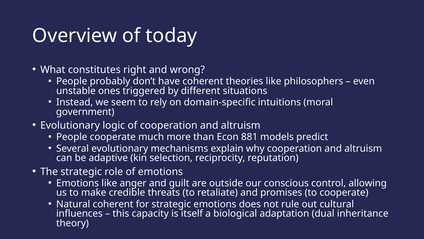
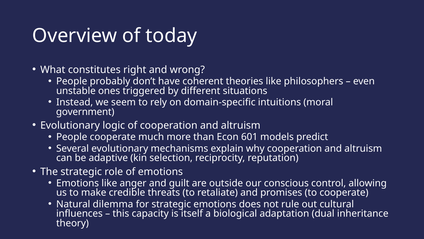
881: 881 -> 601
Natural coherent: coherent -> dilemma
